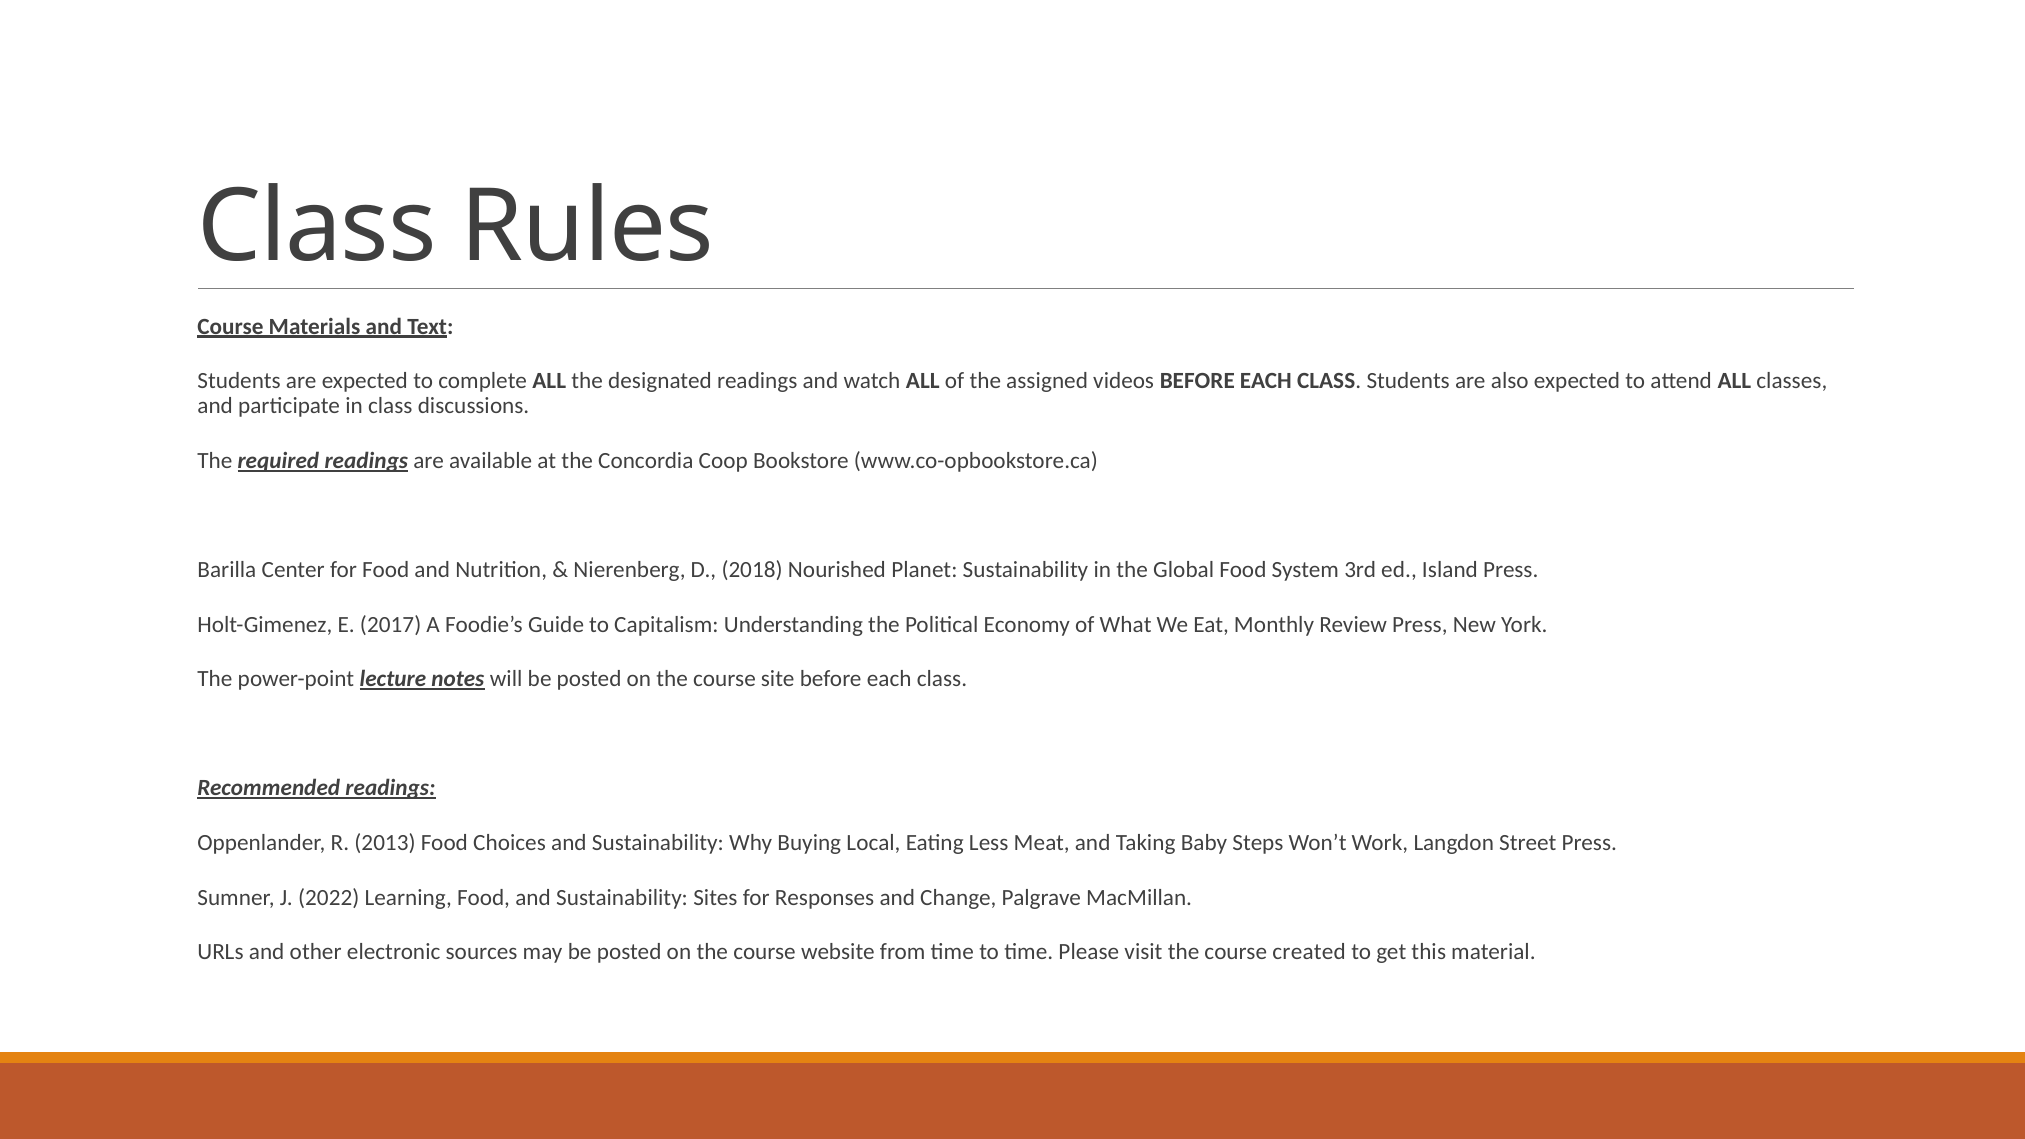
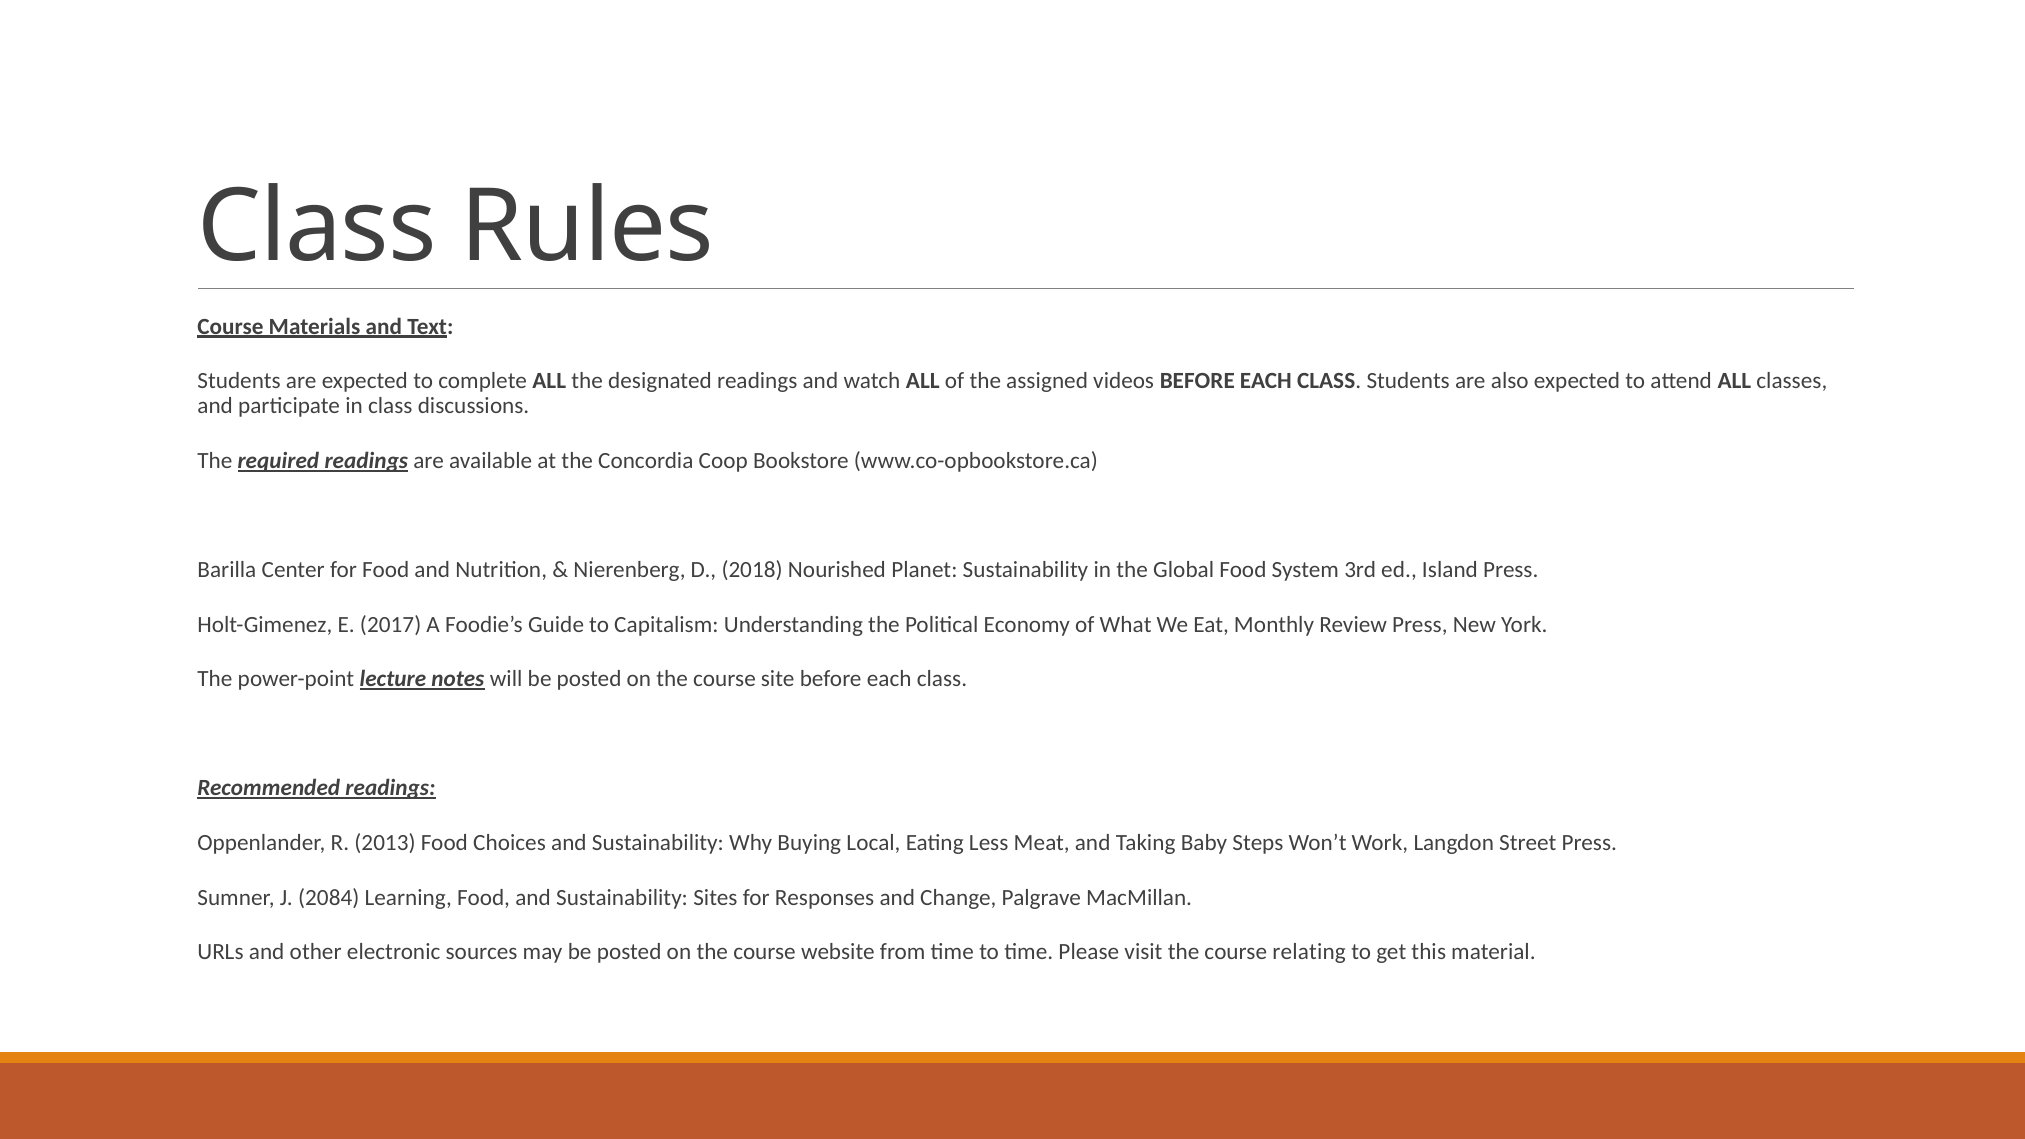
2022: 2022 -> 2084
created: created -> relating
